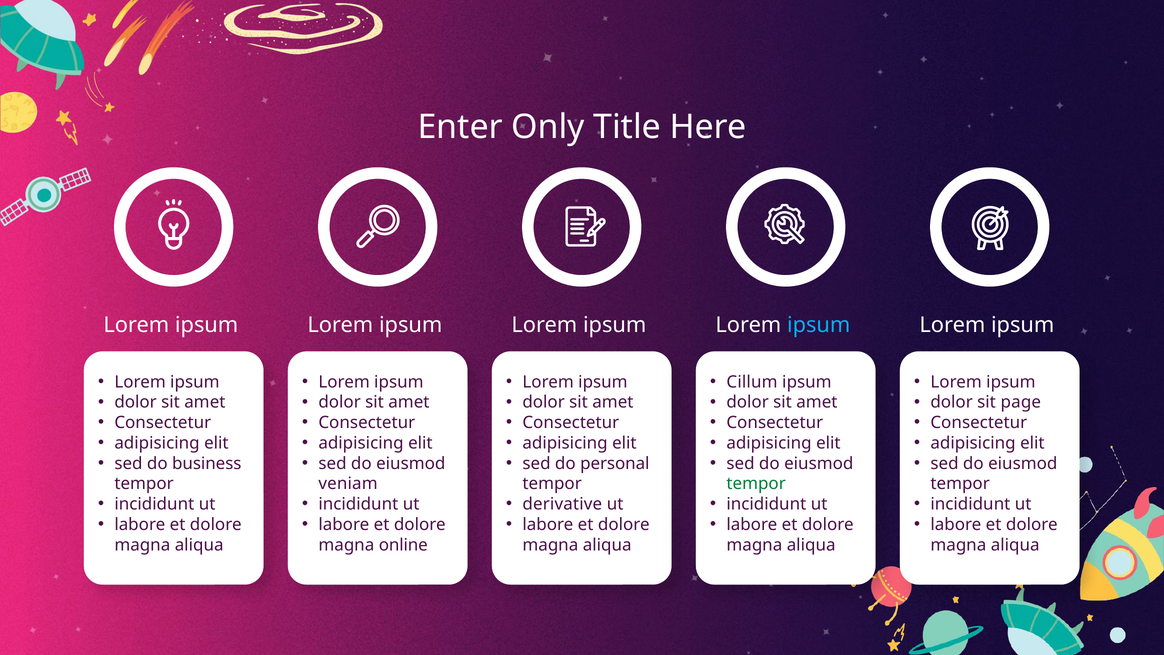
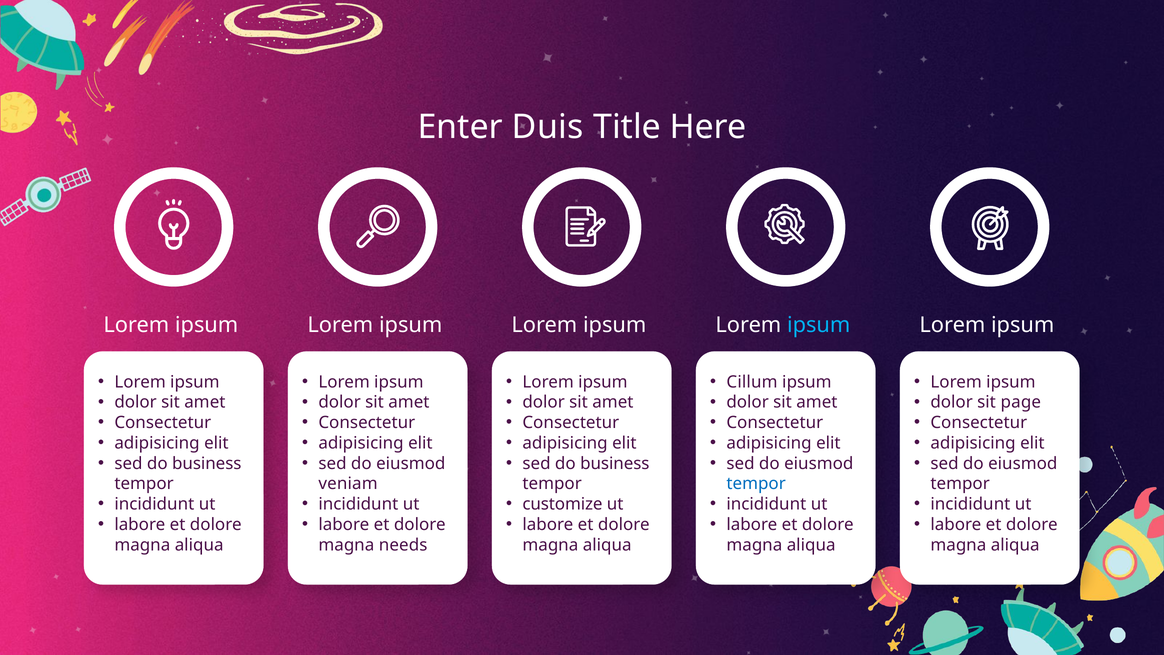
Only: Only -> Duis
personal at (615, 463): personal -> business
tempor at (756, 484) colour: green -> blue
derivative: derivative -> customize
online: online -> needs
